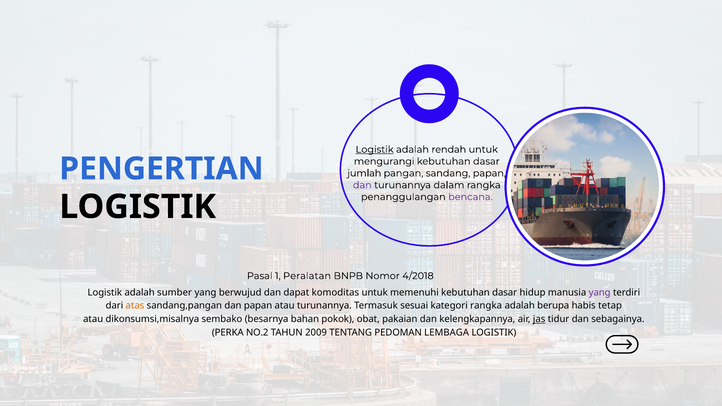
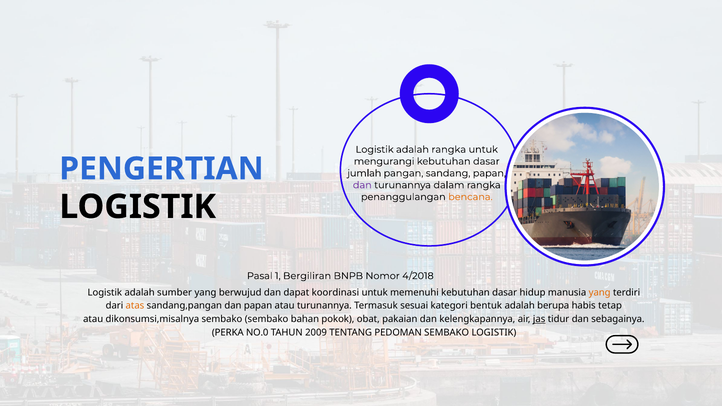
Logistik at (375, 150) underline: present -> none
adalah rendah: rendah -> rangka
bencana colour: purple -> orange
Peralatan: Peralatan -> Bergiliran
komoditas: komoditas -> koordinasi
yang at (600, 293) colour: purple -> orange
kategori rangka: rangka -> bentuk
sembako besarnya: besarnya -> sembako
NO.2: NO.2 -> NO.0
PEDOMAN LEMBAGA: LEMBAGA -> SEMBAKO
